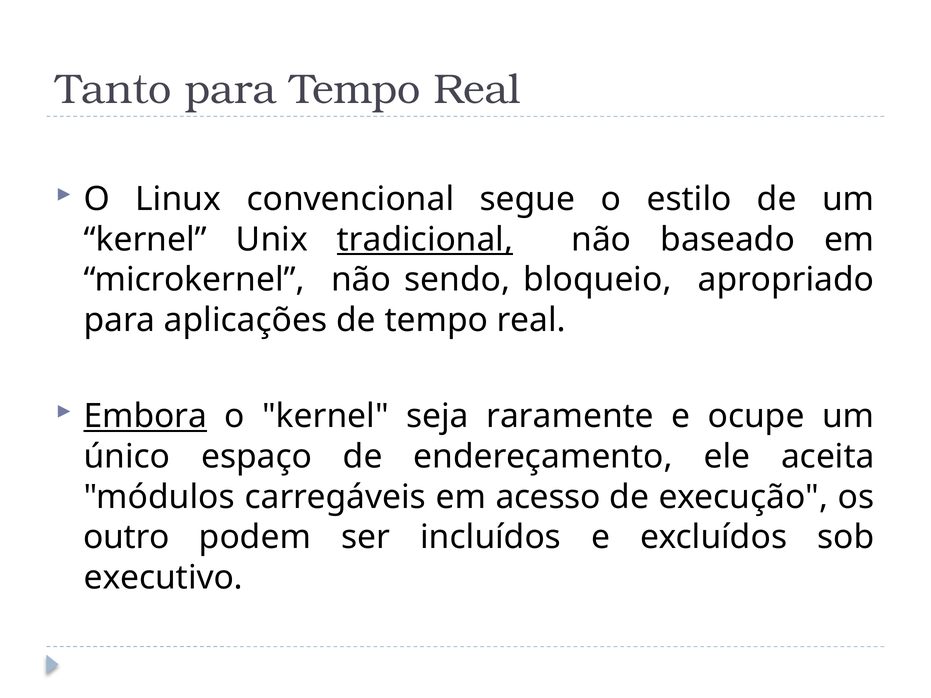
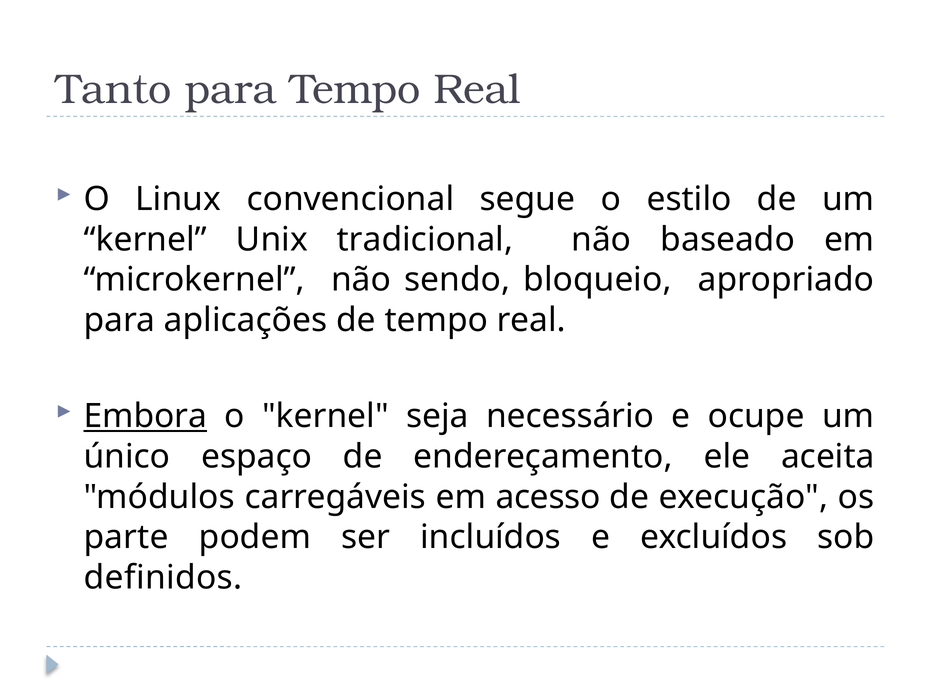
tradicional underline: present -> none
raramente: raramente -> necessário
outro: outro -> parte
executivo: executivo -> definidos
